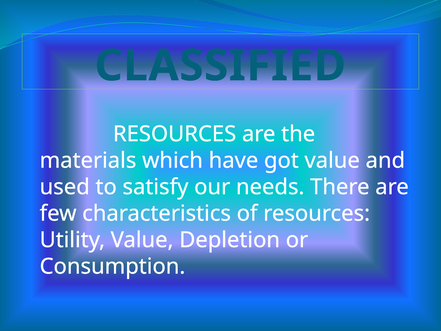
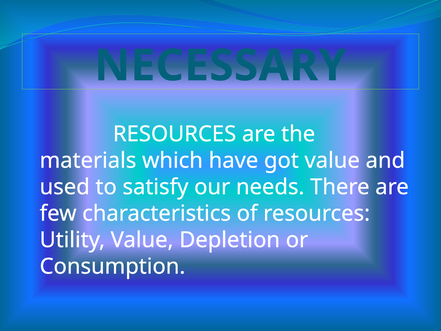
CLASSIFIED: CLASSIFIED -> NECESSARY
